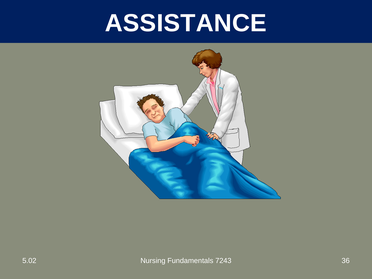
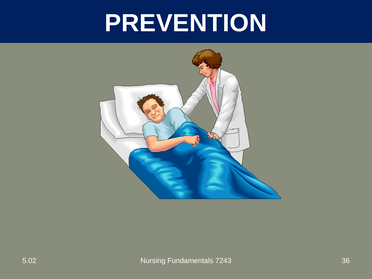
ASSISTANCE: ASSISTANCE -> PREVENTION
